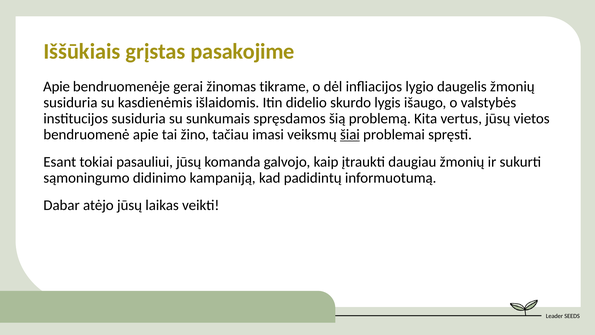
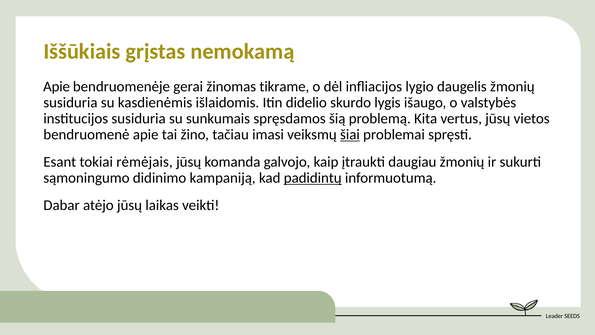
pasakojime: pasakojime -> nemokamą
pasauliui: pasauliui -> rėmėjais
padidintų underline: none -> present
